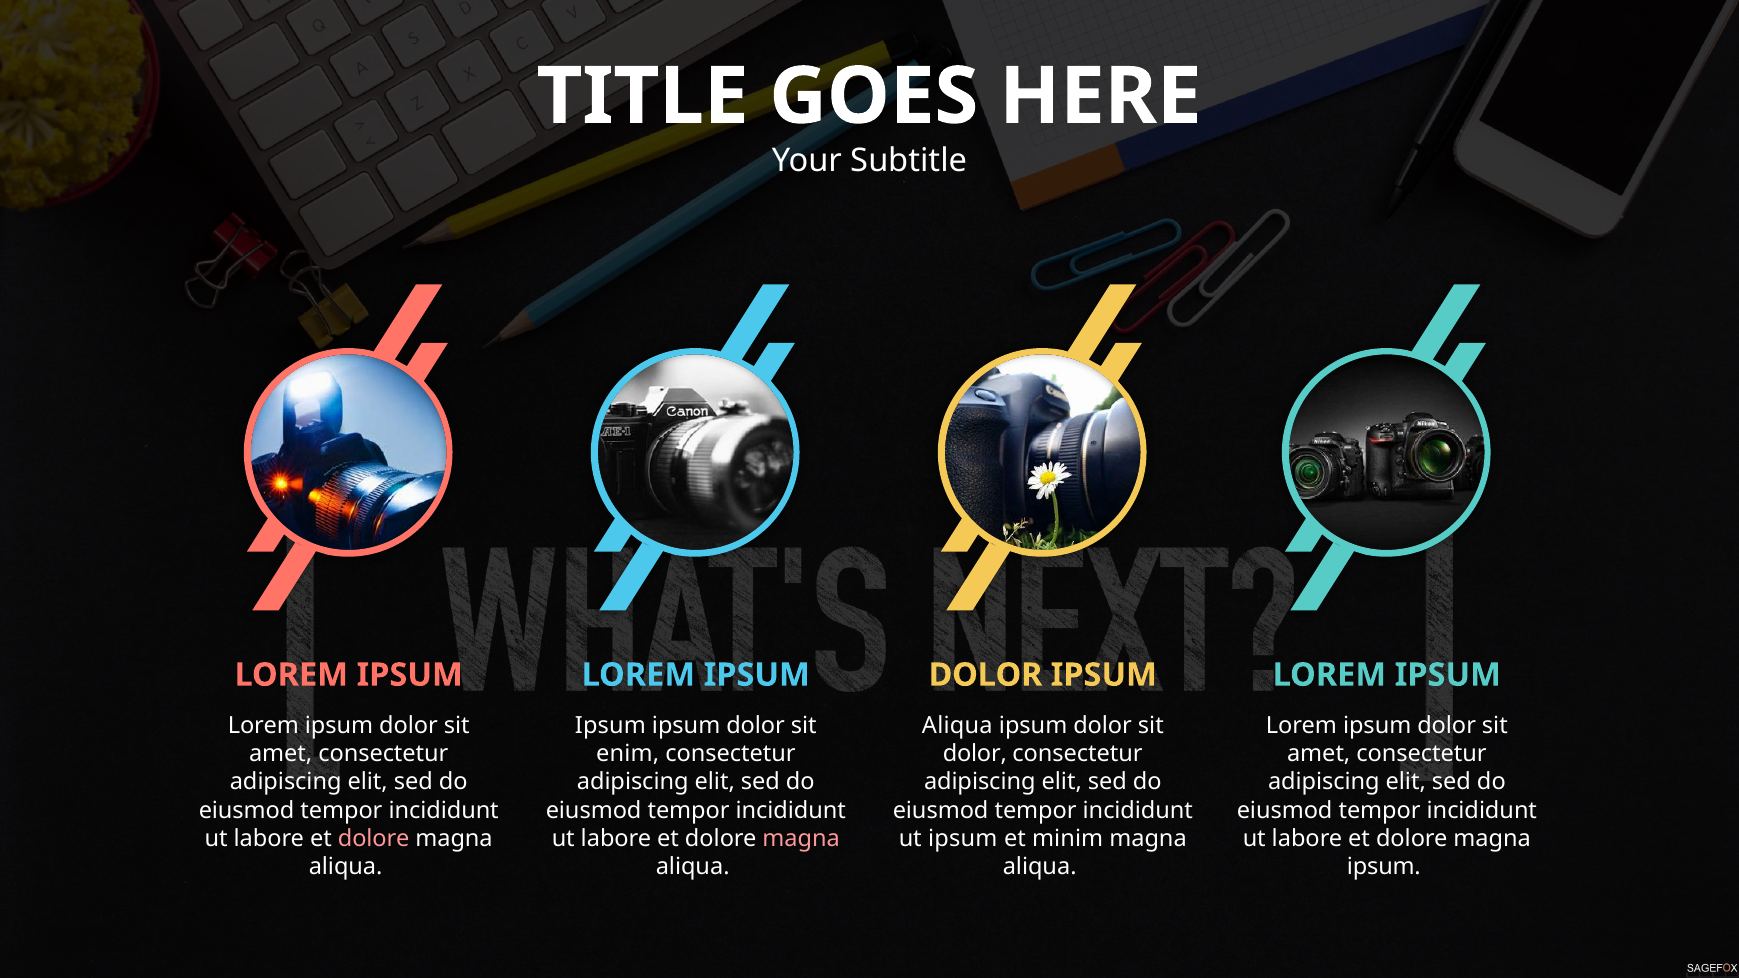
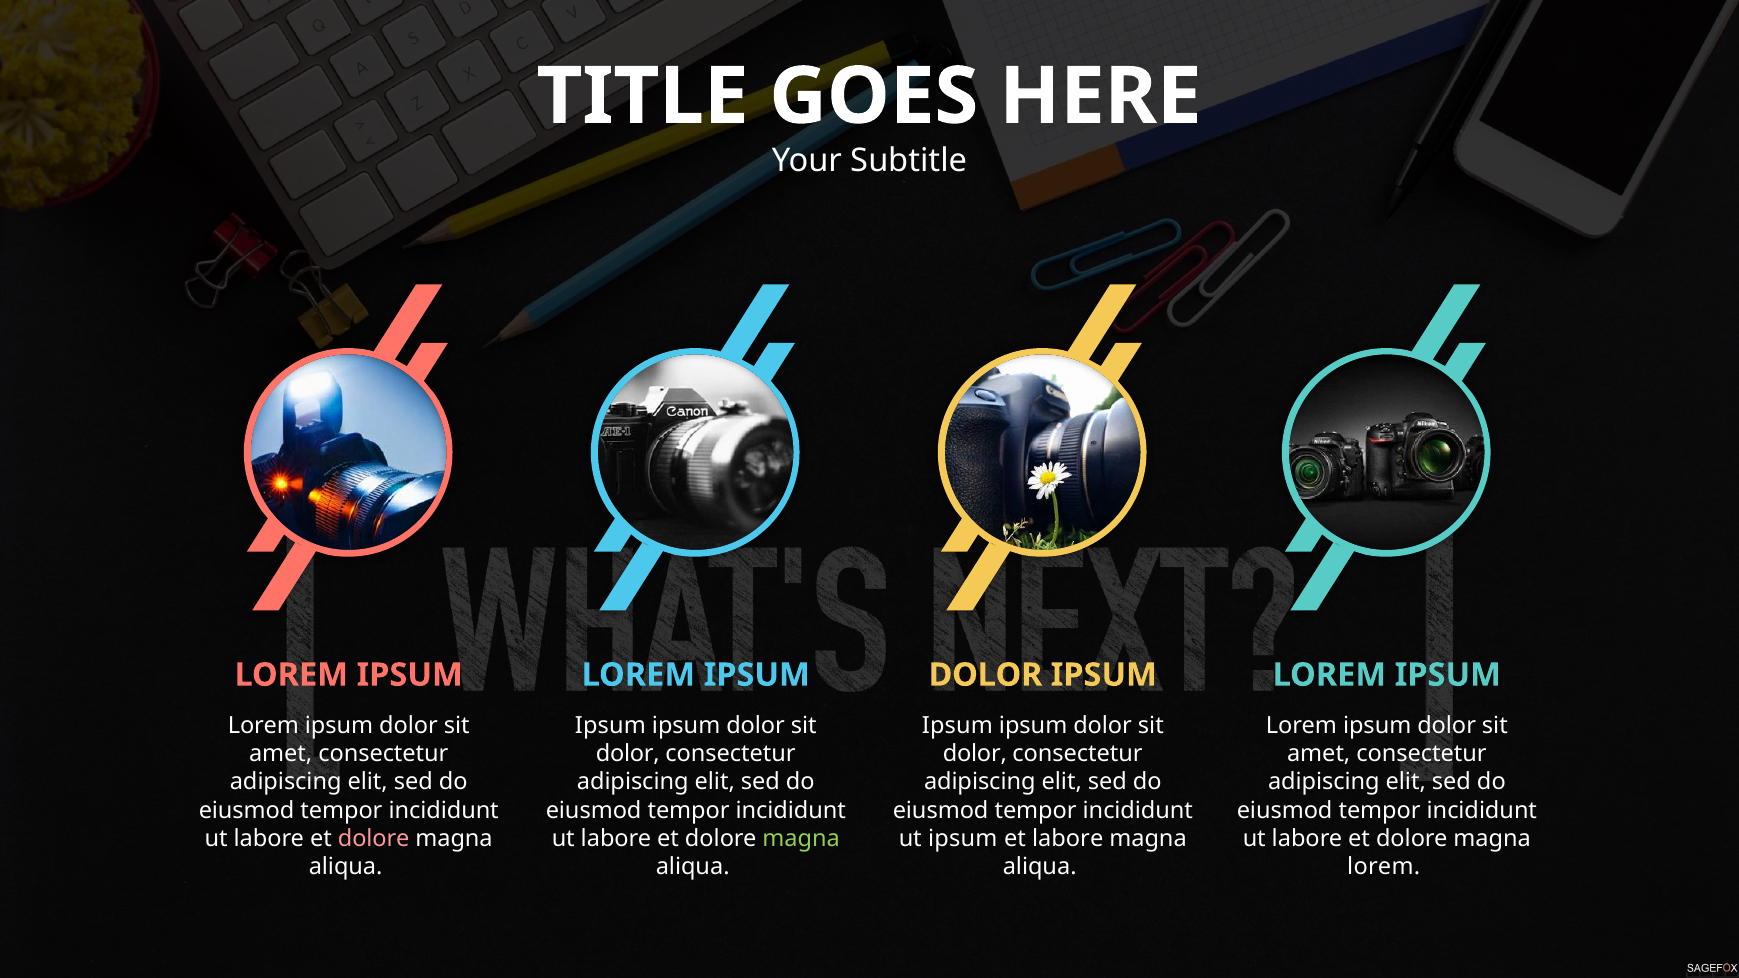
Aliqua at (957, 726): Aliqua -> Ipsum
enim at (628, 754): enim -> dolor
magna at (801, 839) colour: pink -> light green
et minim: minim -> labore
ipsum at (1384, 867): ipsum -> lorem
